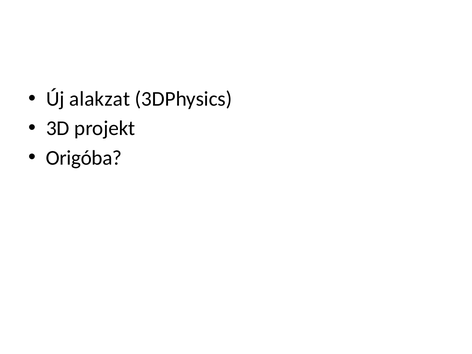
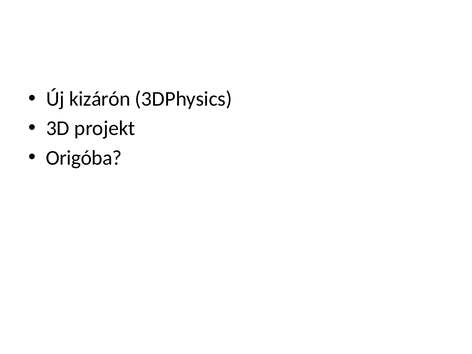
alakzat: alakzat -> kizárón
